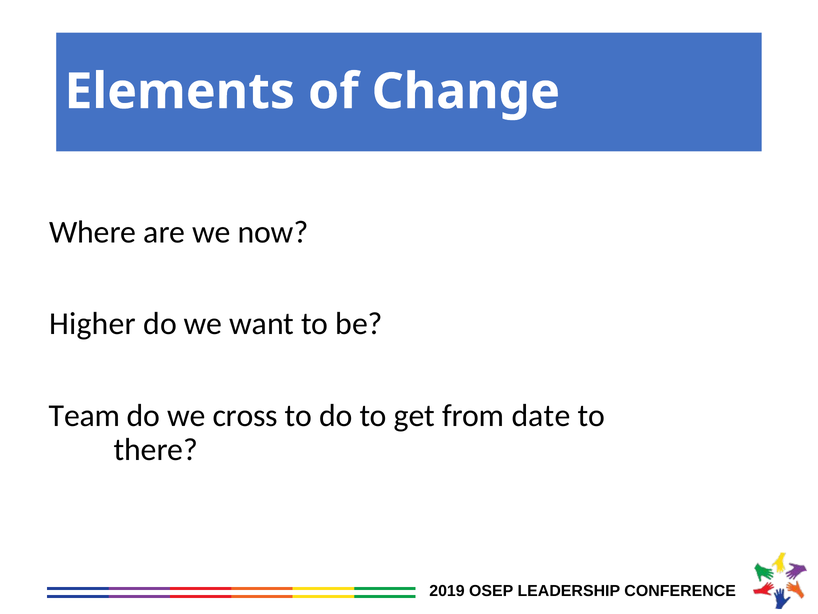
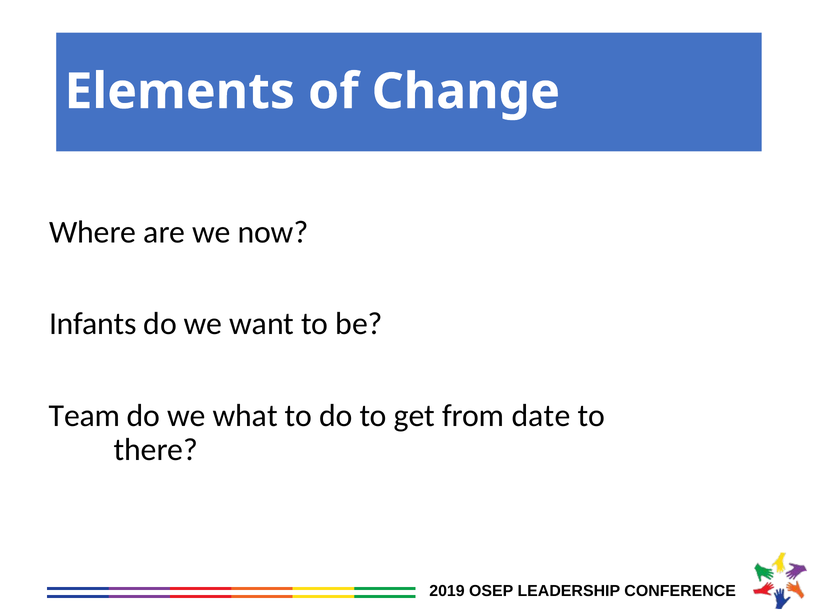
Higher: Higher -> Infants
cross: cross -> what
